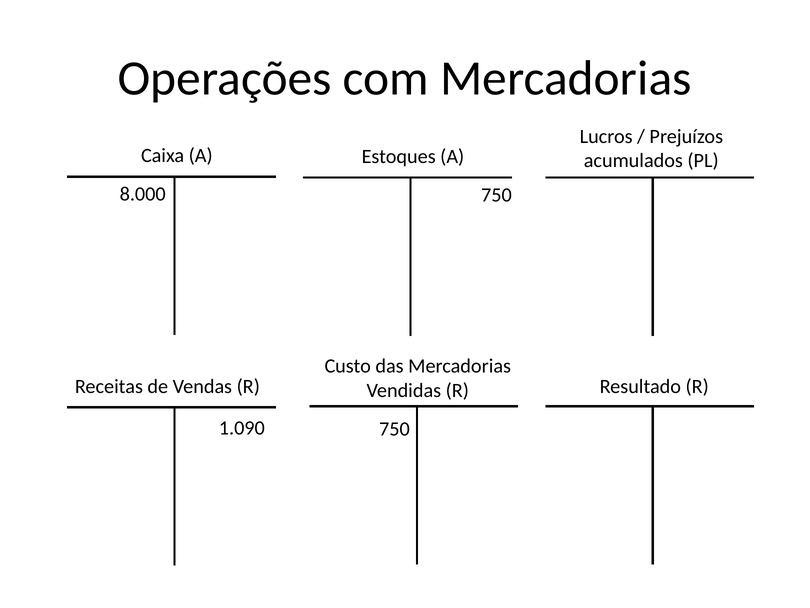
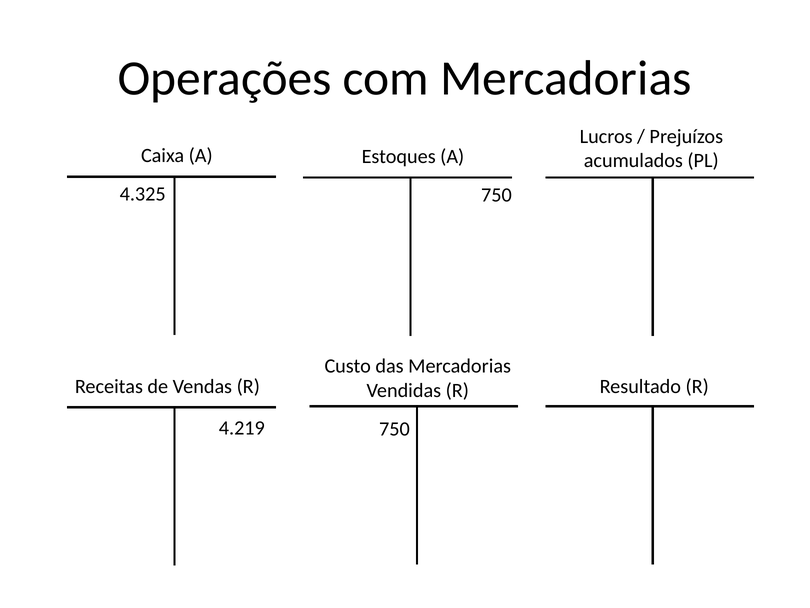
8.000: 8.000 -> 4.325
1.090: 1.090 -> 4.219
